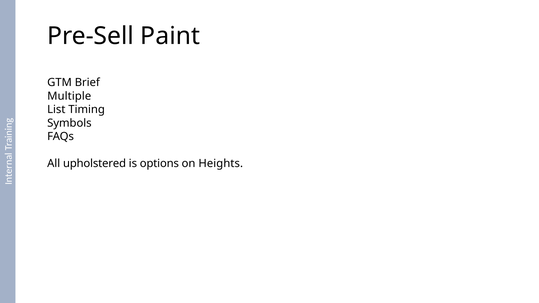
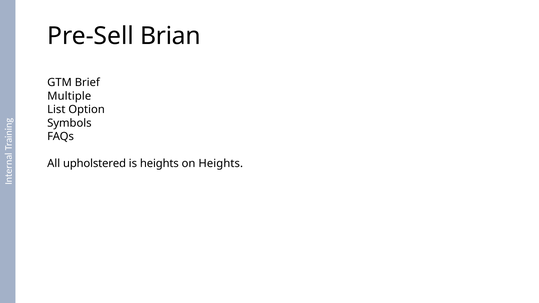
Paint: Paint -> Brian
Timing: Timing -> Option
is options: options -> heights
